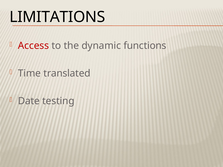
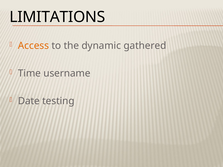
Access colour: red -> orange
functions: functions -> gathered
translated: translated -> username
